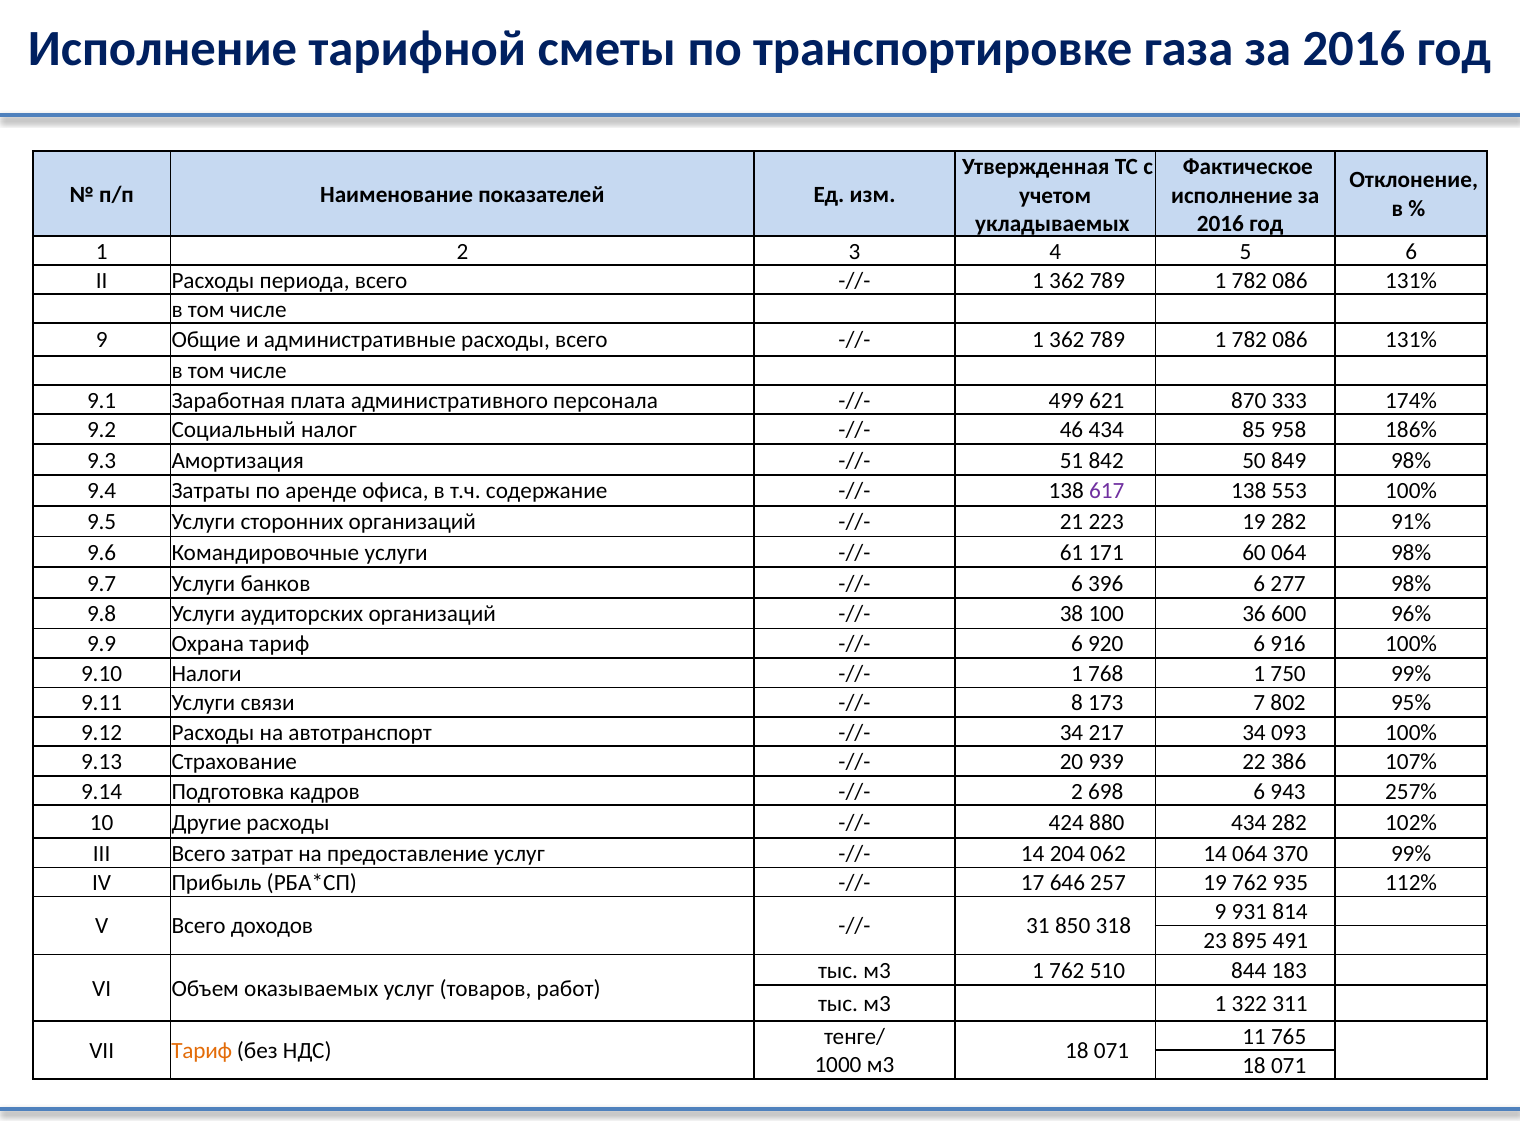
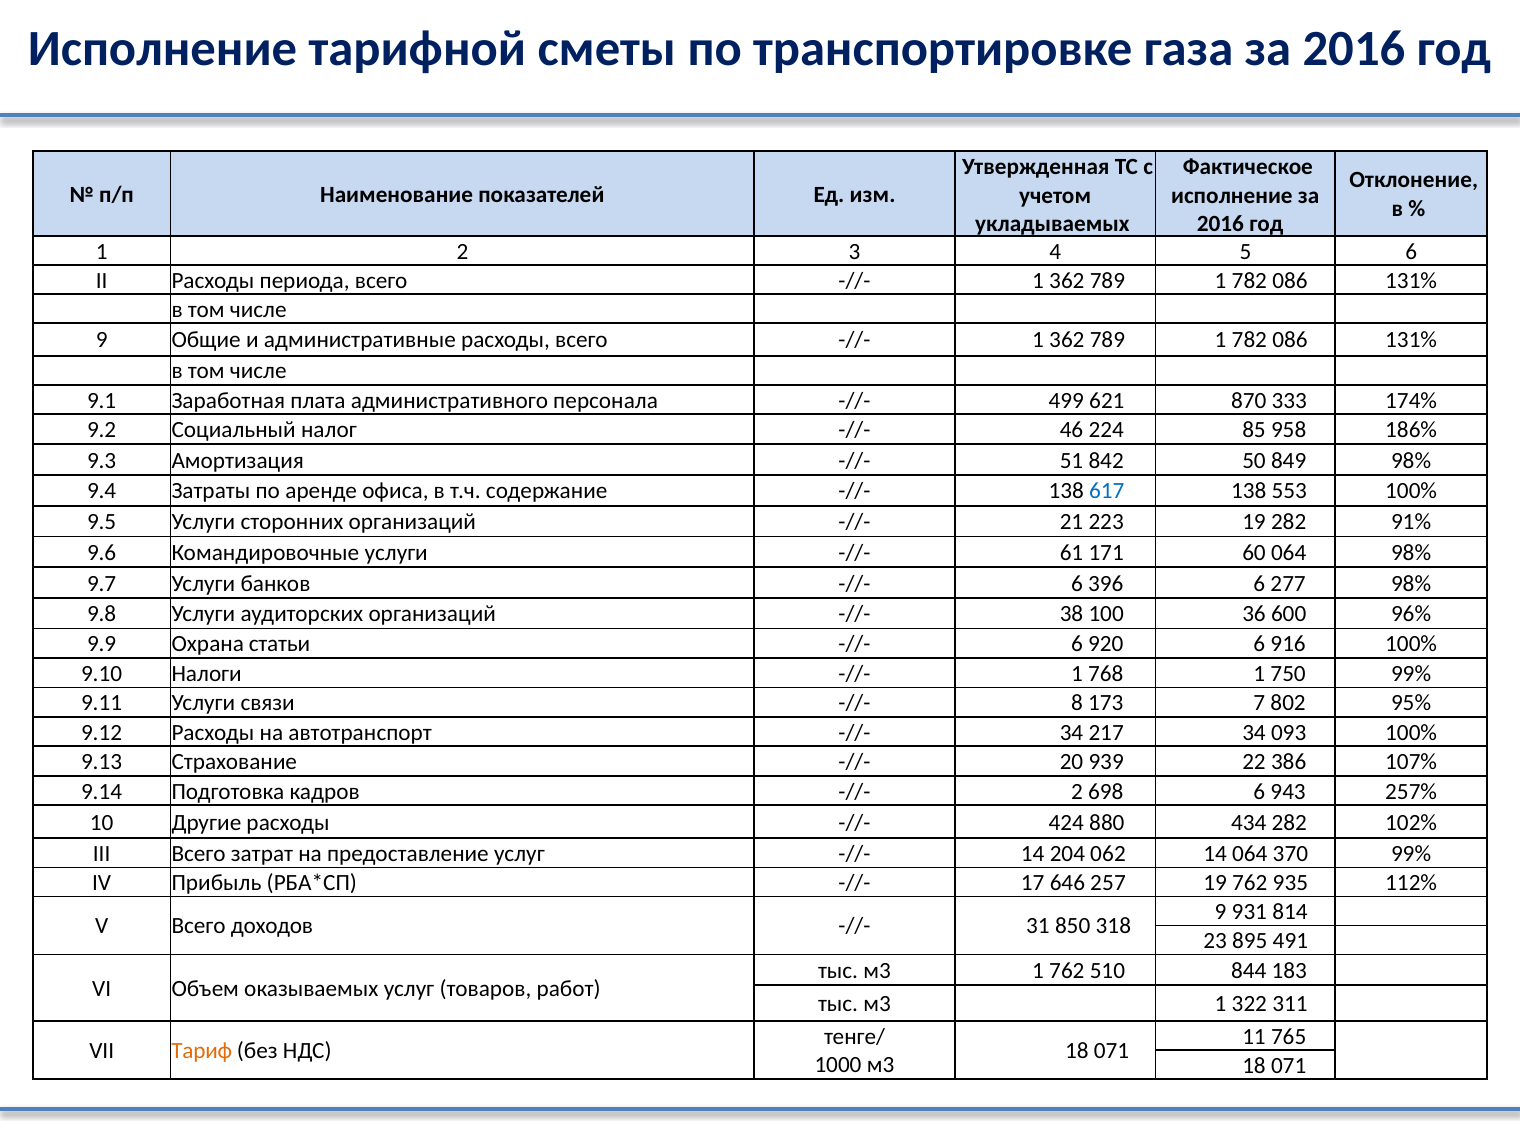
46 434: 434 -> 224
617 colour: purple -> blue
Охрана тариф: тариф -> статьи
